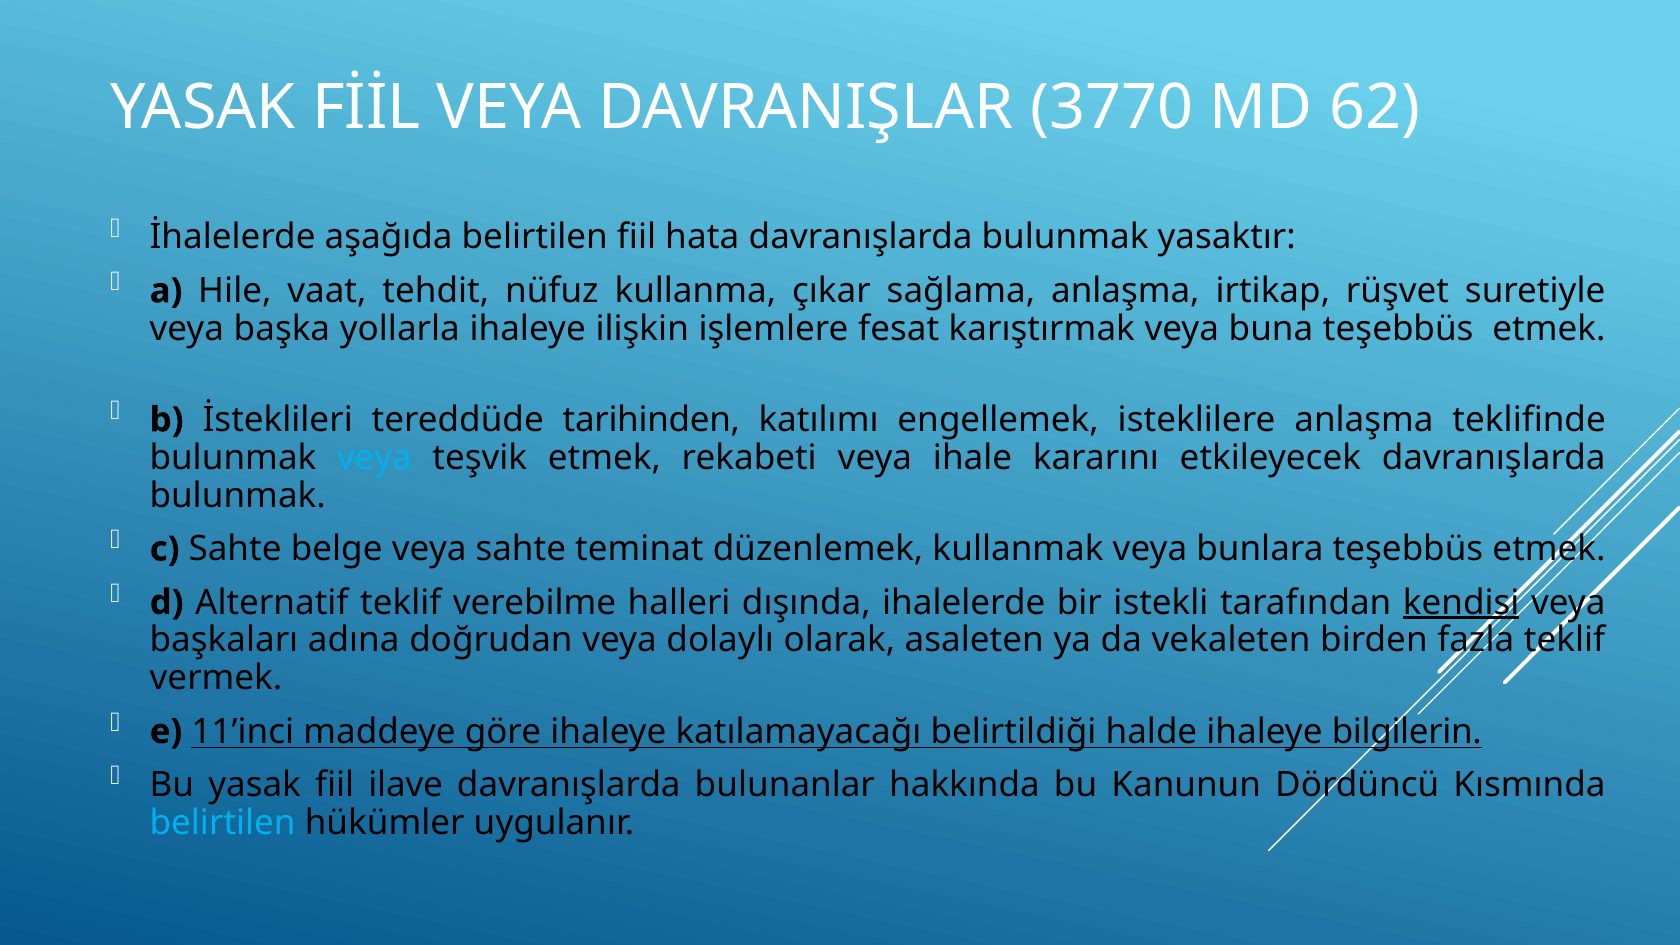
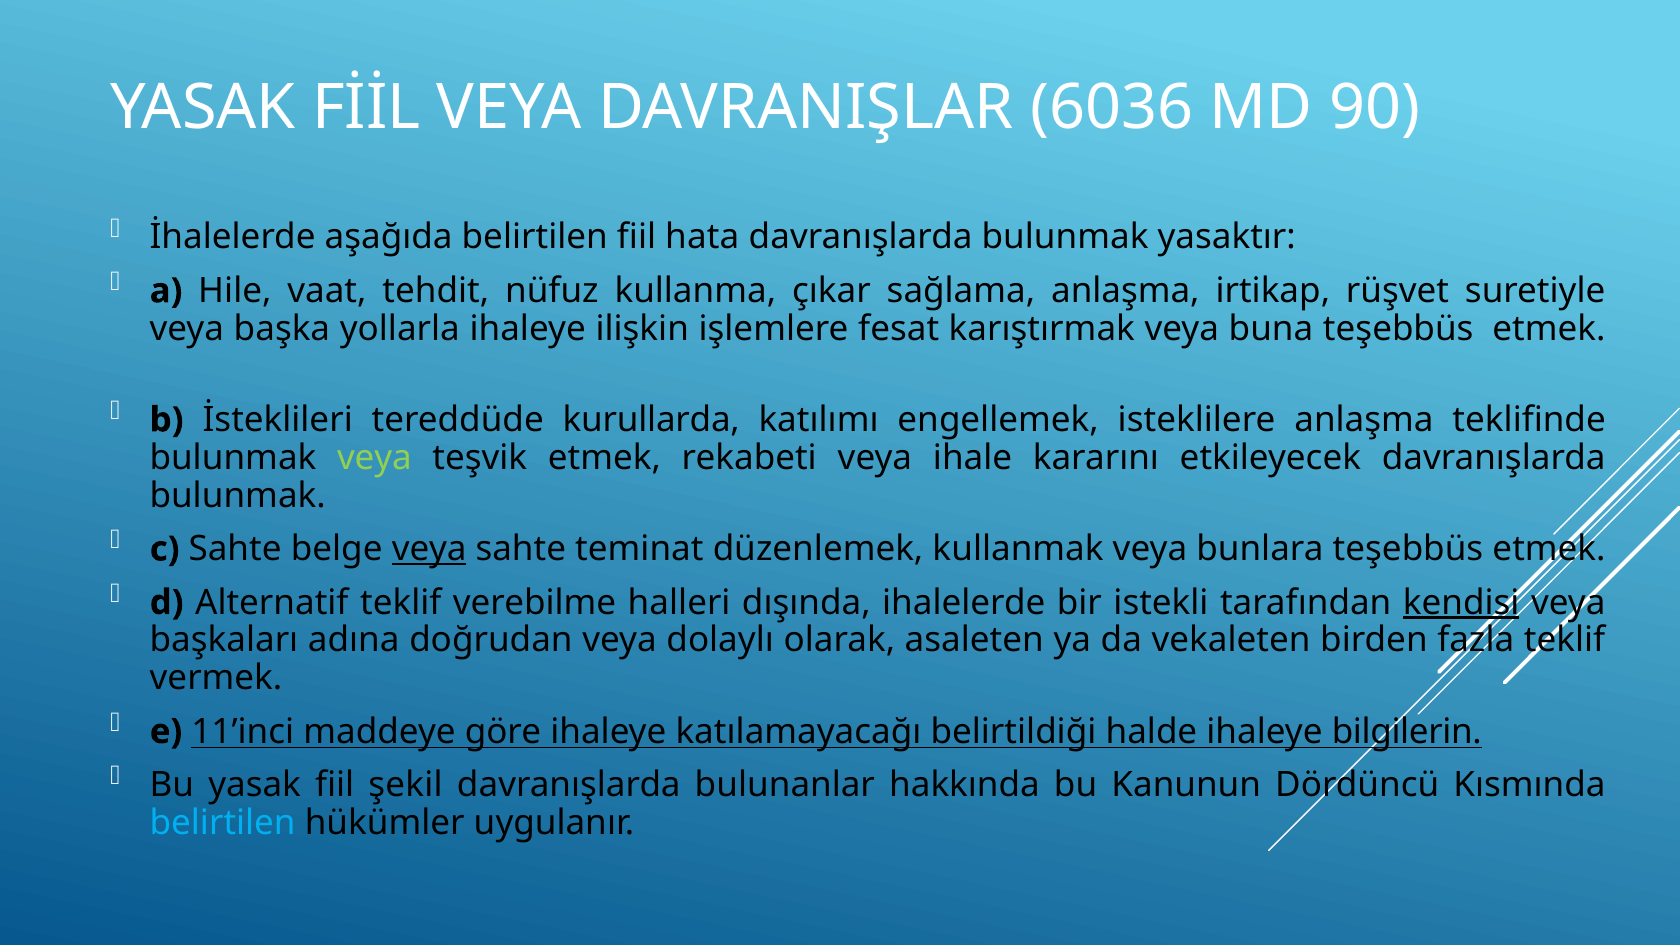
3770: 3770 -> 6036
62: 62 -> 90
tarihinden: tarihinden -> kurullarda
veya at (374, 458) colour: light blue -> light green
veya at (429, 549) underline: none -> present
ilave: ilave -> şekil
